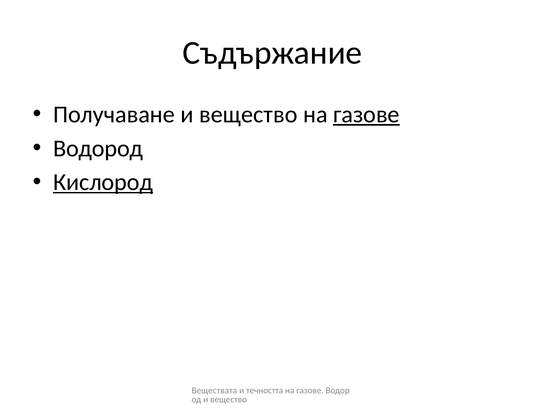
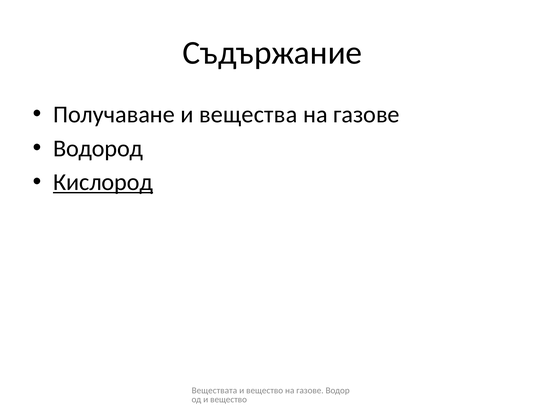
Получаване и вещество: вещество -> вещества
газове at (366, 114) underline: present -> none
течността at (265, 390): течността -> вещество
